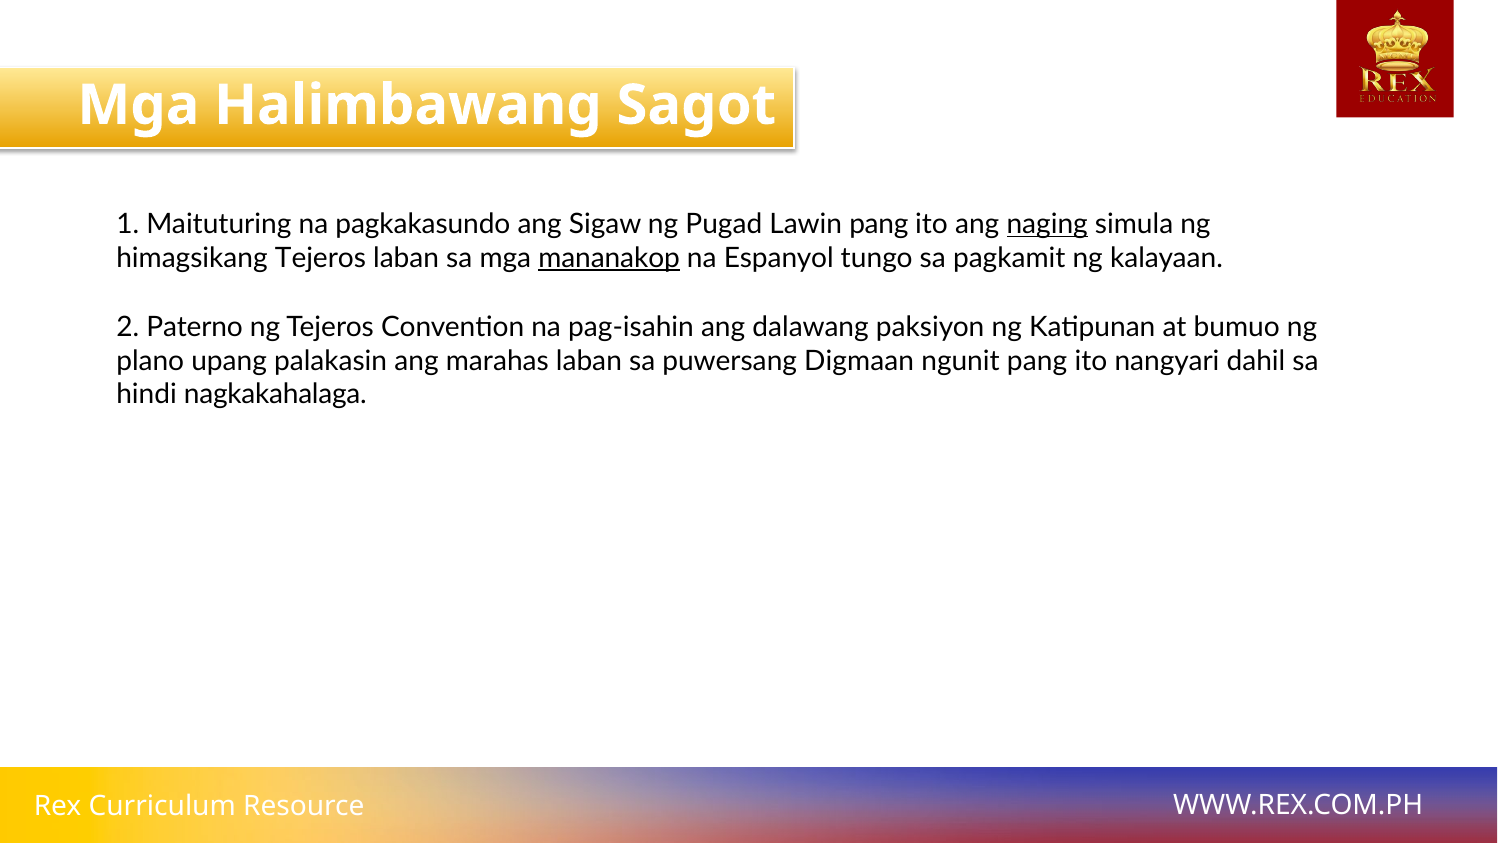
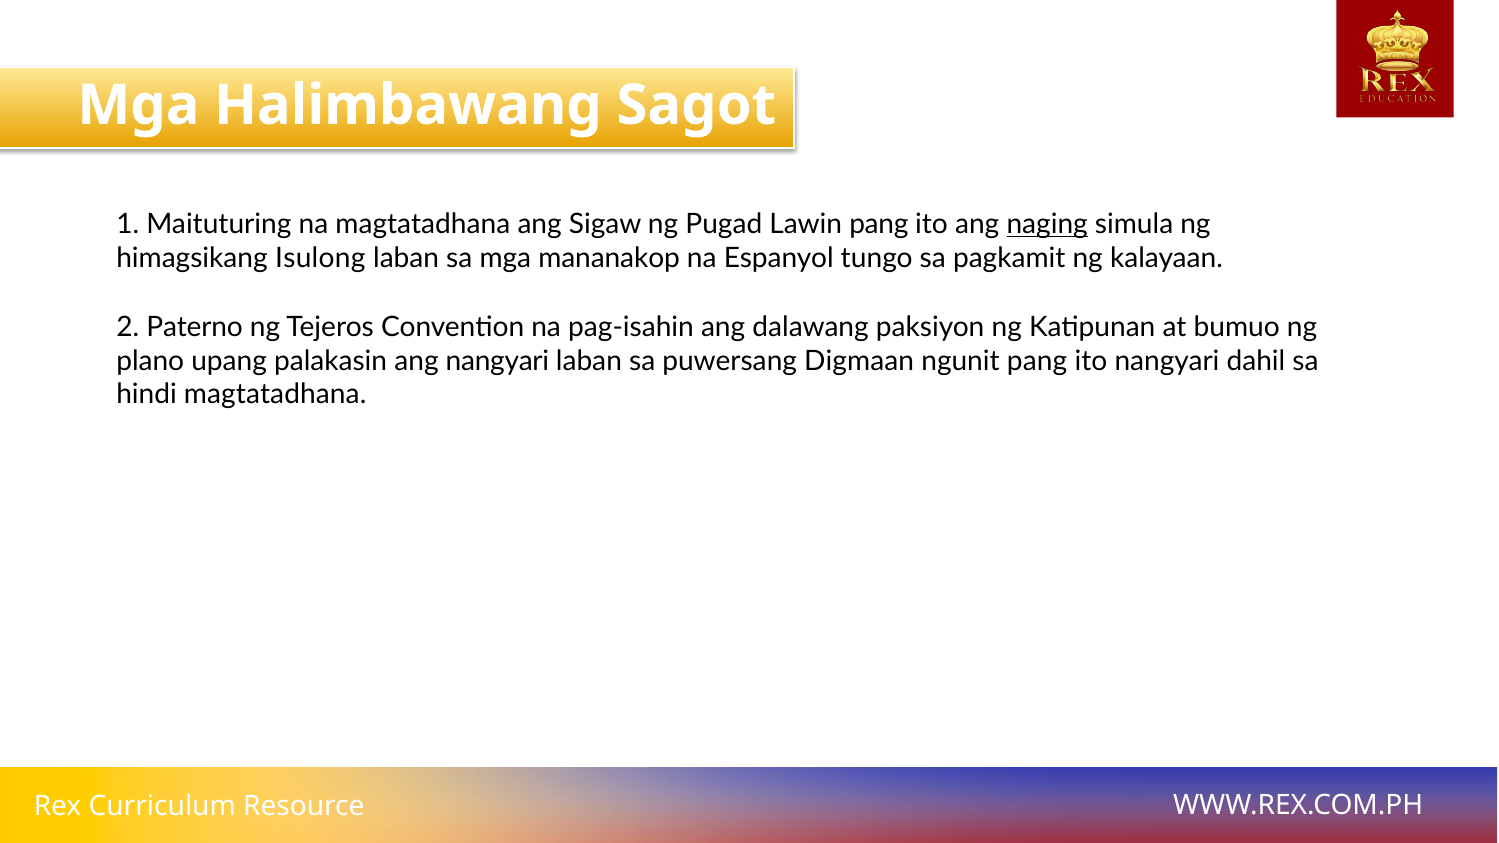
na pagkakasundo: pagkakasundo -> magtatadhana
himagsikang Tejeros: Tejeros -> Isulong
mananakop underline: present -> none
ang marahas: marahas -> nangyari
hindi nagkakahalaga: nagkakahalaga -> magtatadhana
